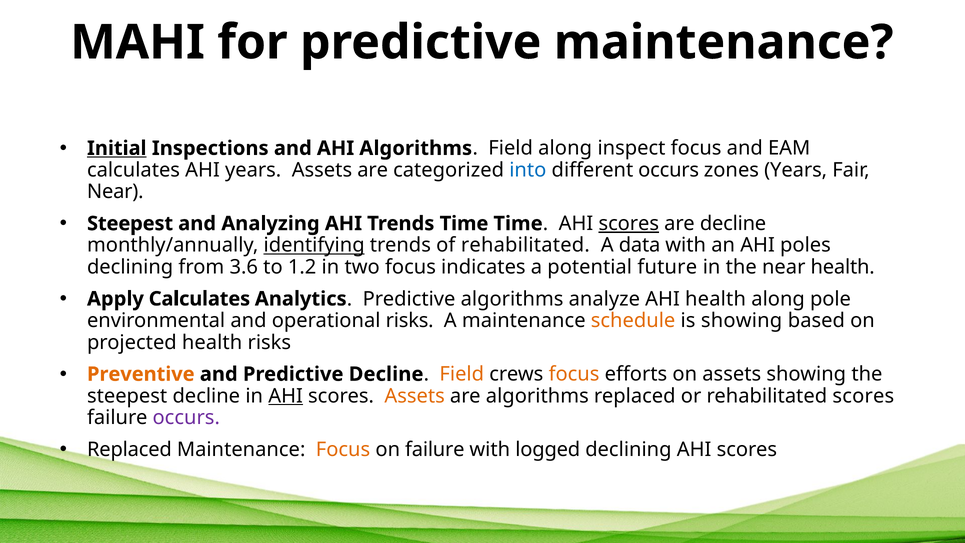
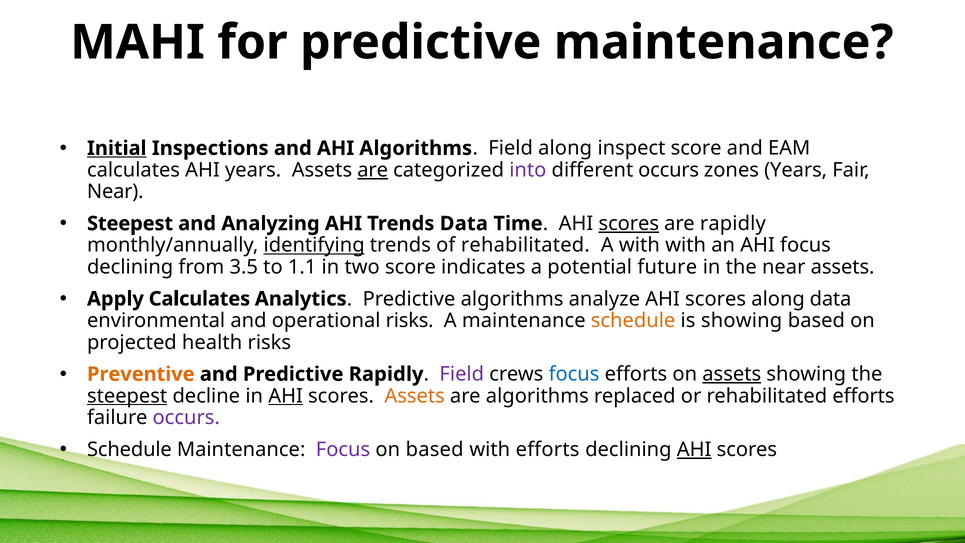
inspect focus: focus -> score
are at (373, 170) underline: none -> present
into colour: blue -> purple
Trends Time: Time -> Data
are decline: decline -> rapidly
A data: data -> with
AHI poles: poles -> focus
3.6: 3.6 -> 3.5
1.2: 1.2 -> 1.1
two focus: focus -> score
near health: health -> assets
analyze AHI health: health -> scores
along pole: pole -> data
Predictive Decline: Decline -> Rapidly
Field at (462, 374) colour: orange -> purple
focus at (574, 374) colour: orange -> blue
assets at (732, 374) underline: none -> present
steepest at (127, 396) underline: none -> present
rehabilitated scores: scores -> efforts
Replaced at (129, 449): Replaced -> Schedule
Focus at (343, 449) colour: orange -> purple
on failure: failure -> based
with logged: logged -> efforts
AHI at (694, 449) underline: none -> present
